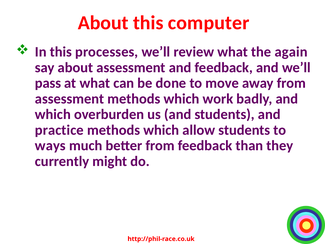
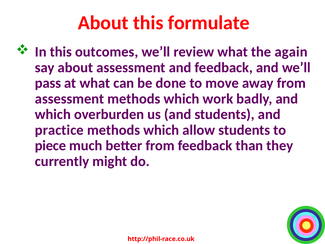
computer: computer -> formulate
processes: processes -> outcomes
ways: ways -> piece
